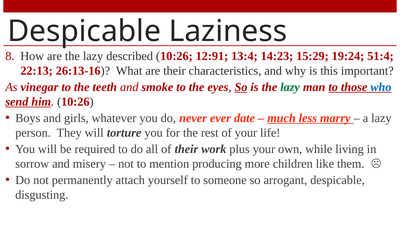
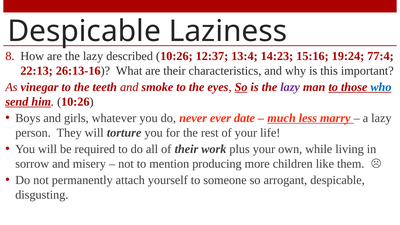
12:91: 12:91 -> 12:37
15:29: 15:29 -> 15:16
51:4: 51:4 -> 77:4
lazy at (290, 87) colour: green -> purple
